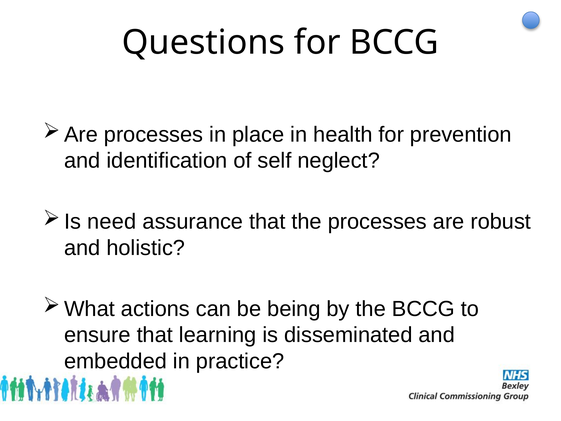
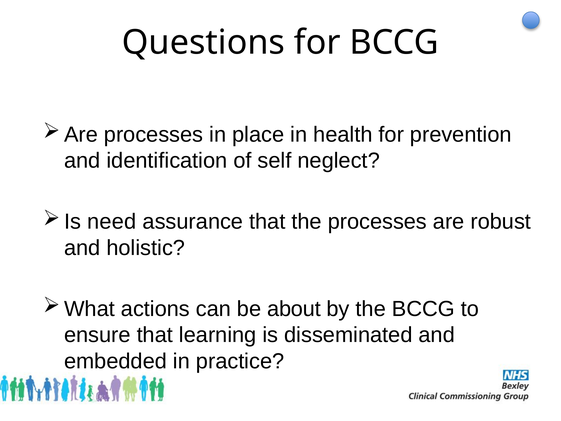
being: being -> about
